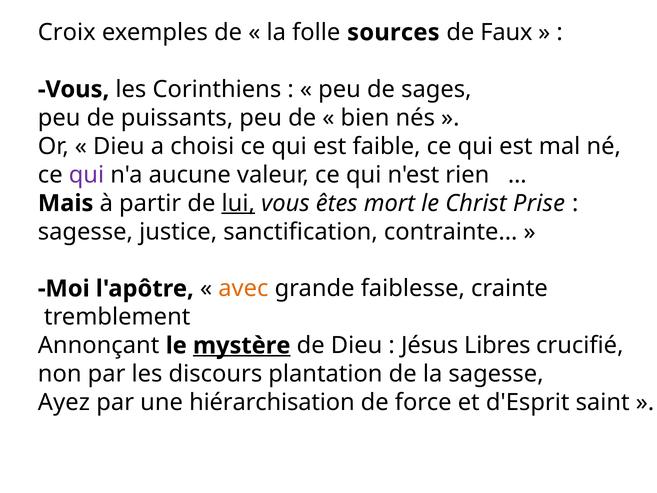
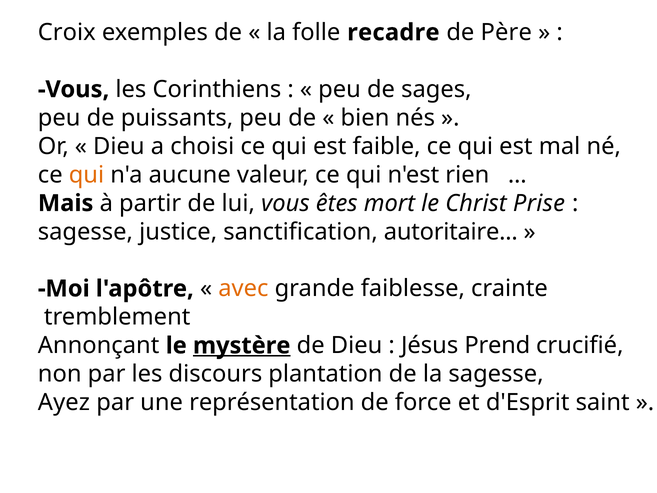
sources: sources -> recadre
Faux: Faux -> Père
qui at (86, 175) colour: purple -> orange
lui underline: present -> none
contrainte: contrainte -> autoritaire
Libres: Libres -> Prend
hiérarchisation: hiérarchisation -> représentation
